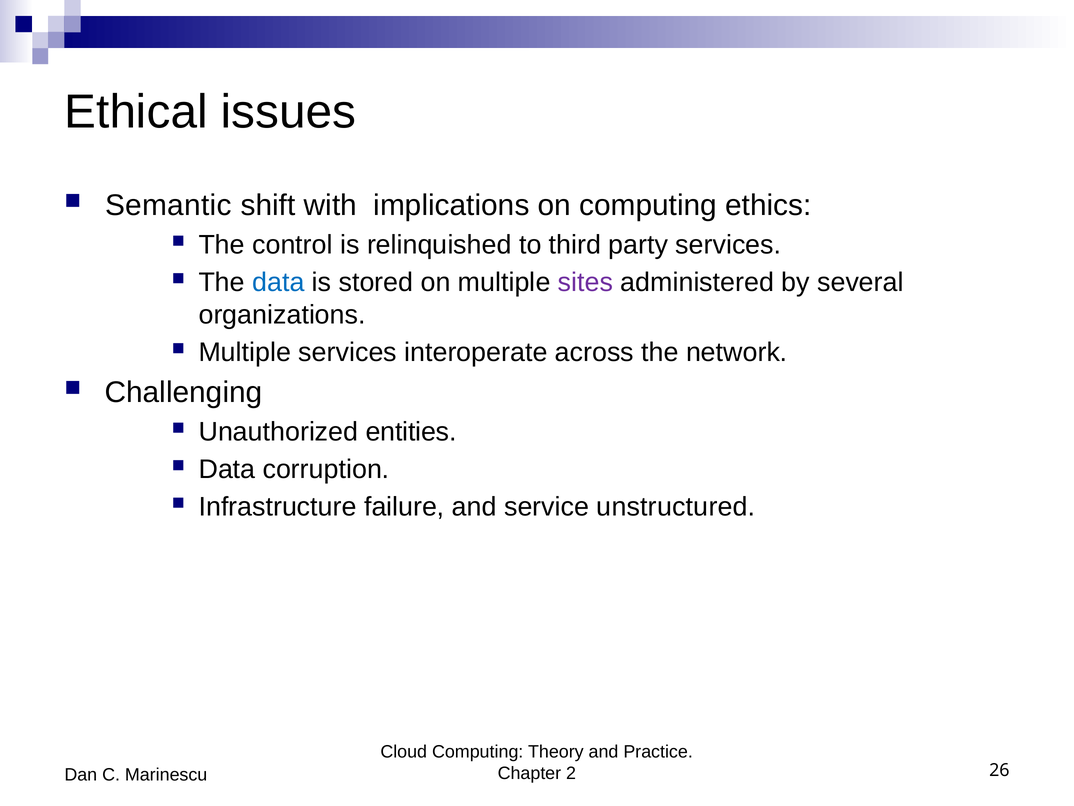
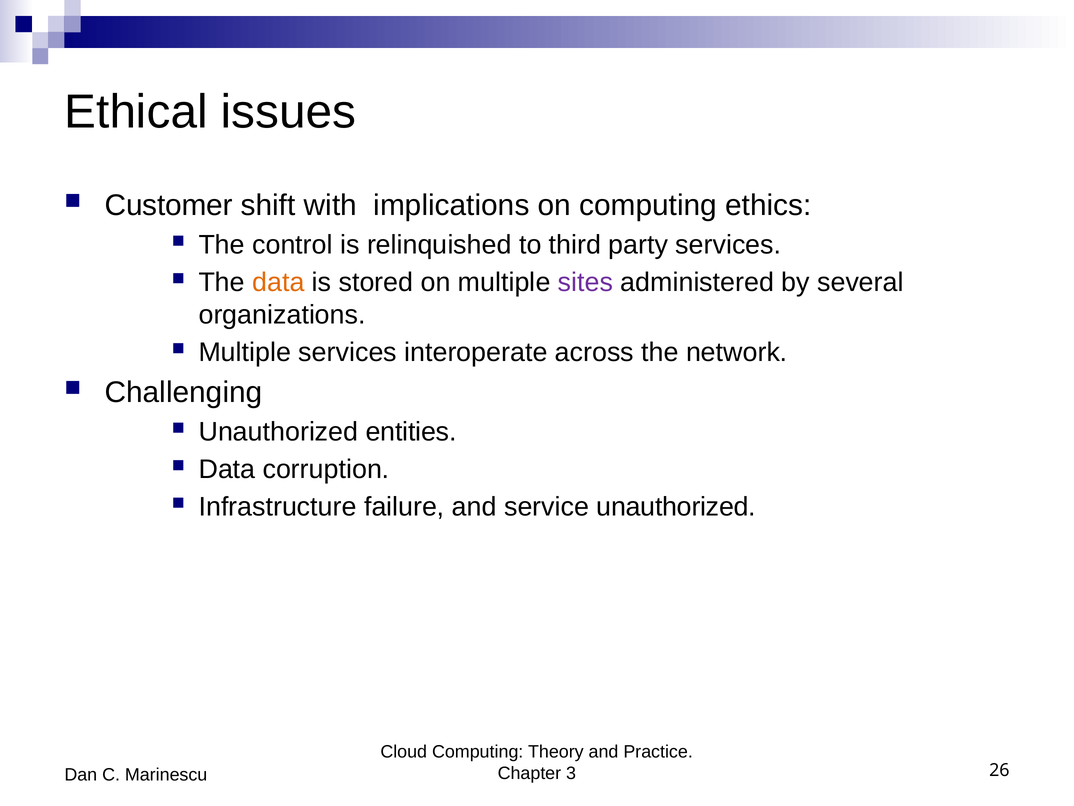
Semantic: Semantic -> Customer
data at (278, 282) colour: blue -> orange
service unstructured: unstructured -> unauthorized
2: 2 -> 3
